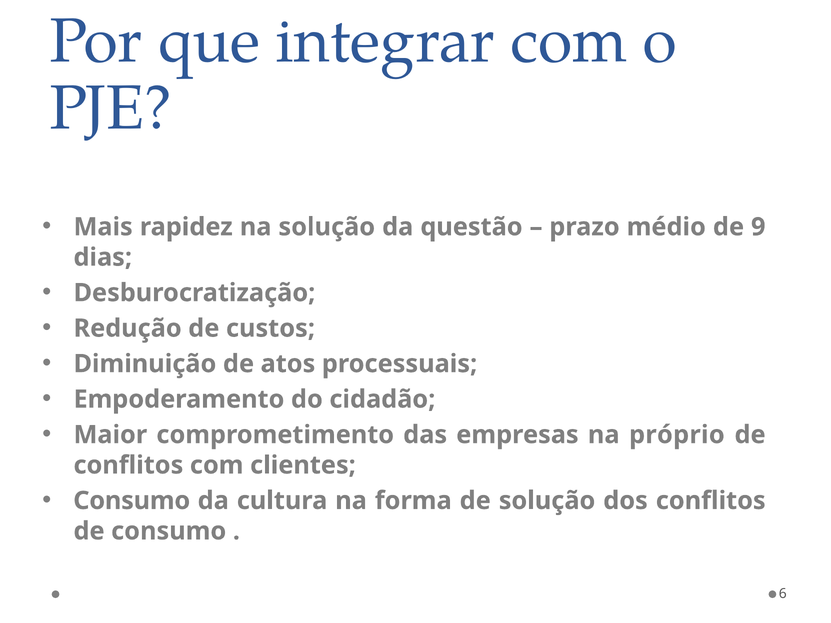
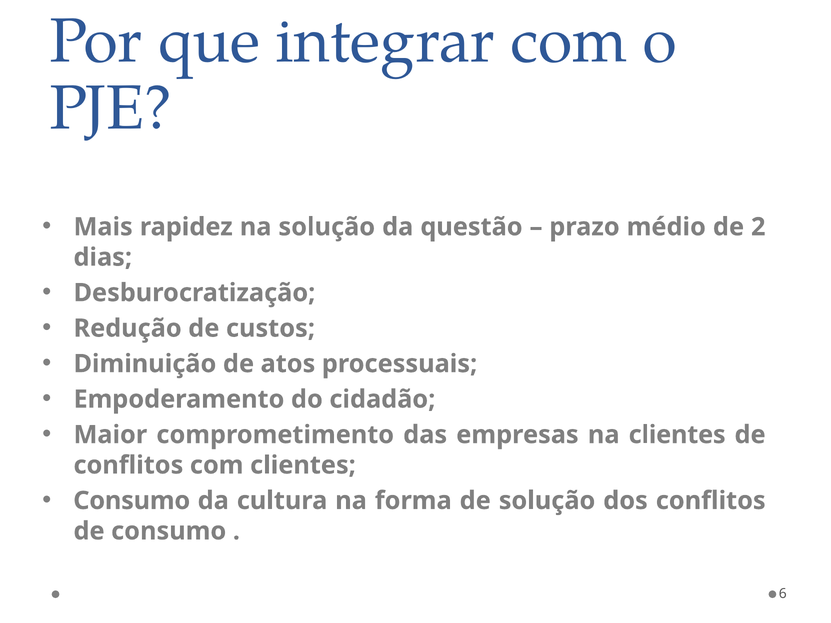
9: 9 -> 2
na próprio: próprio -> clientes
